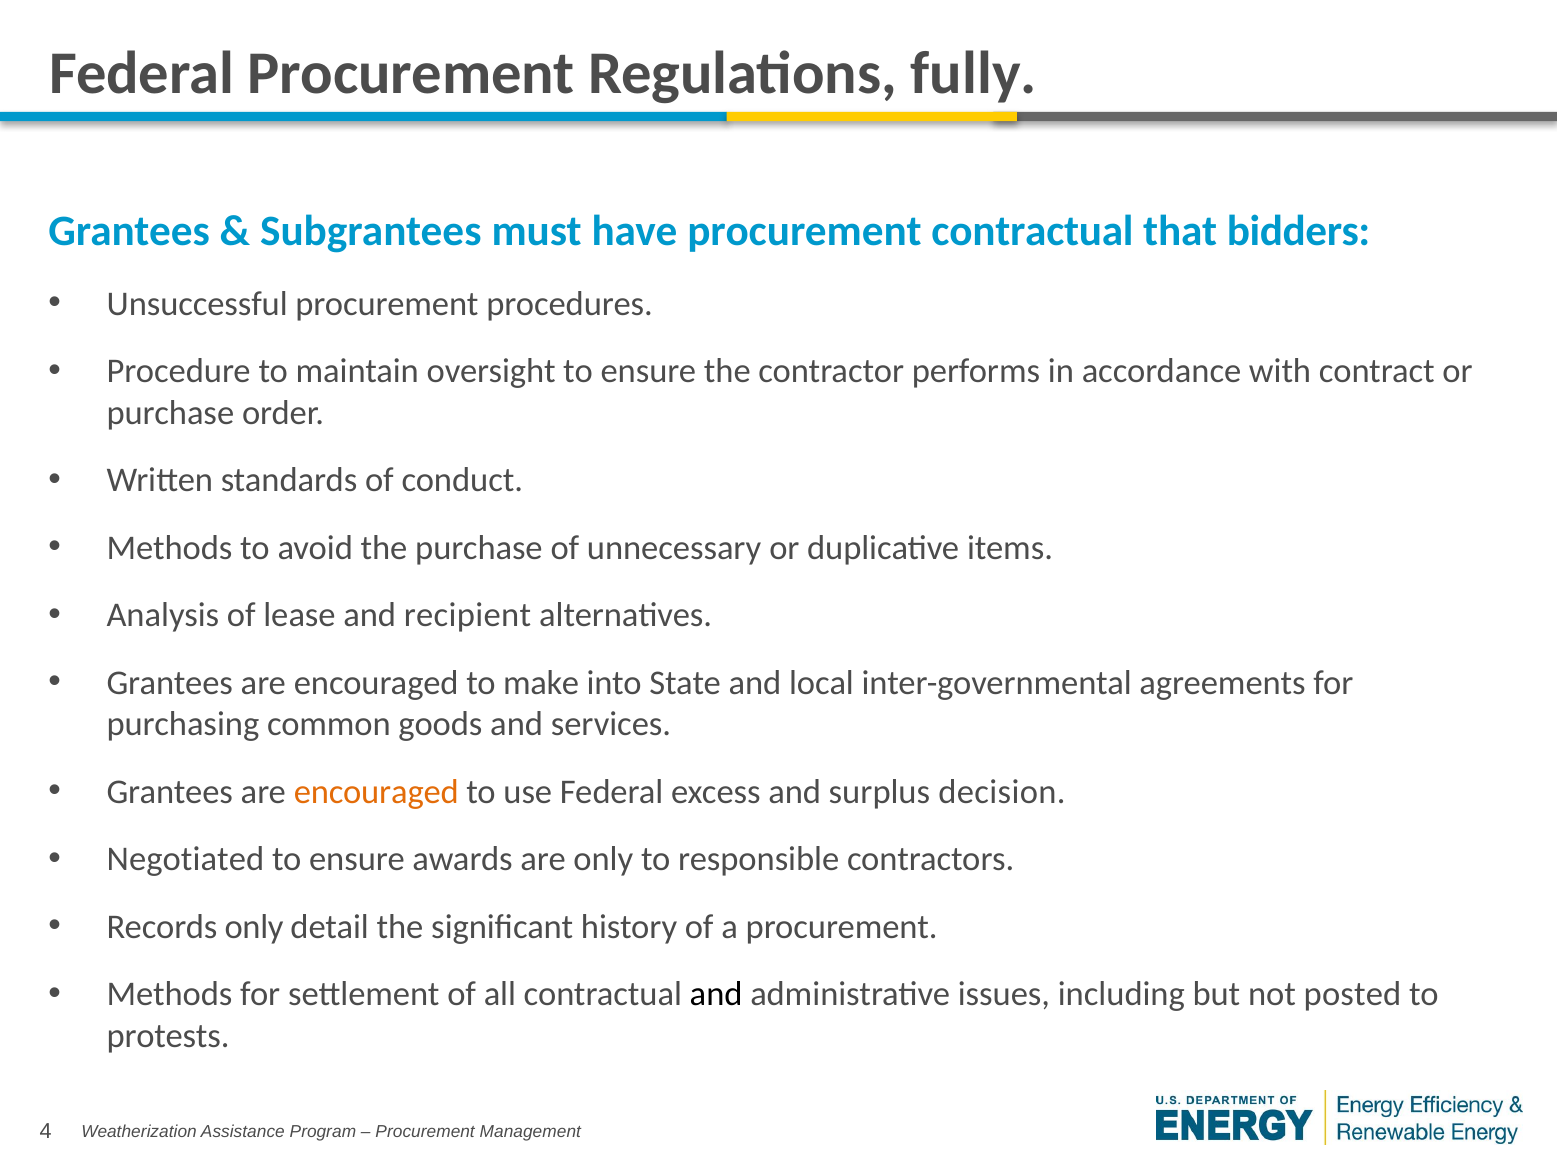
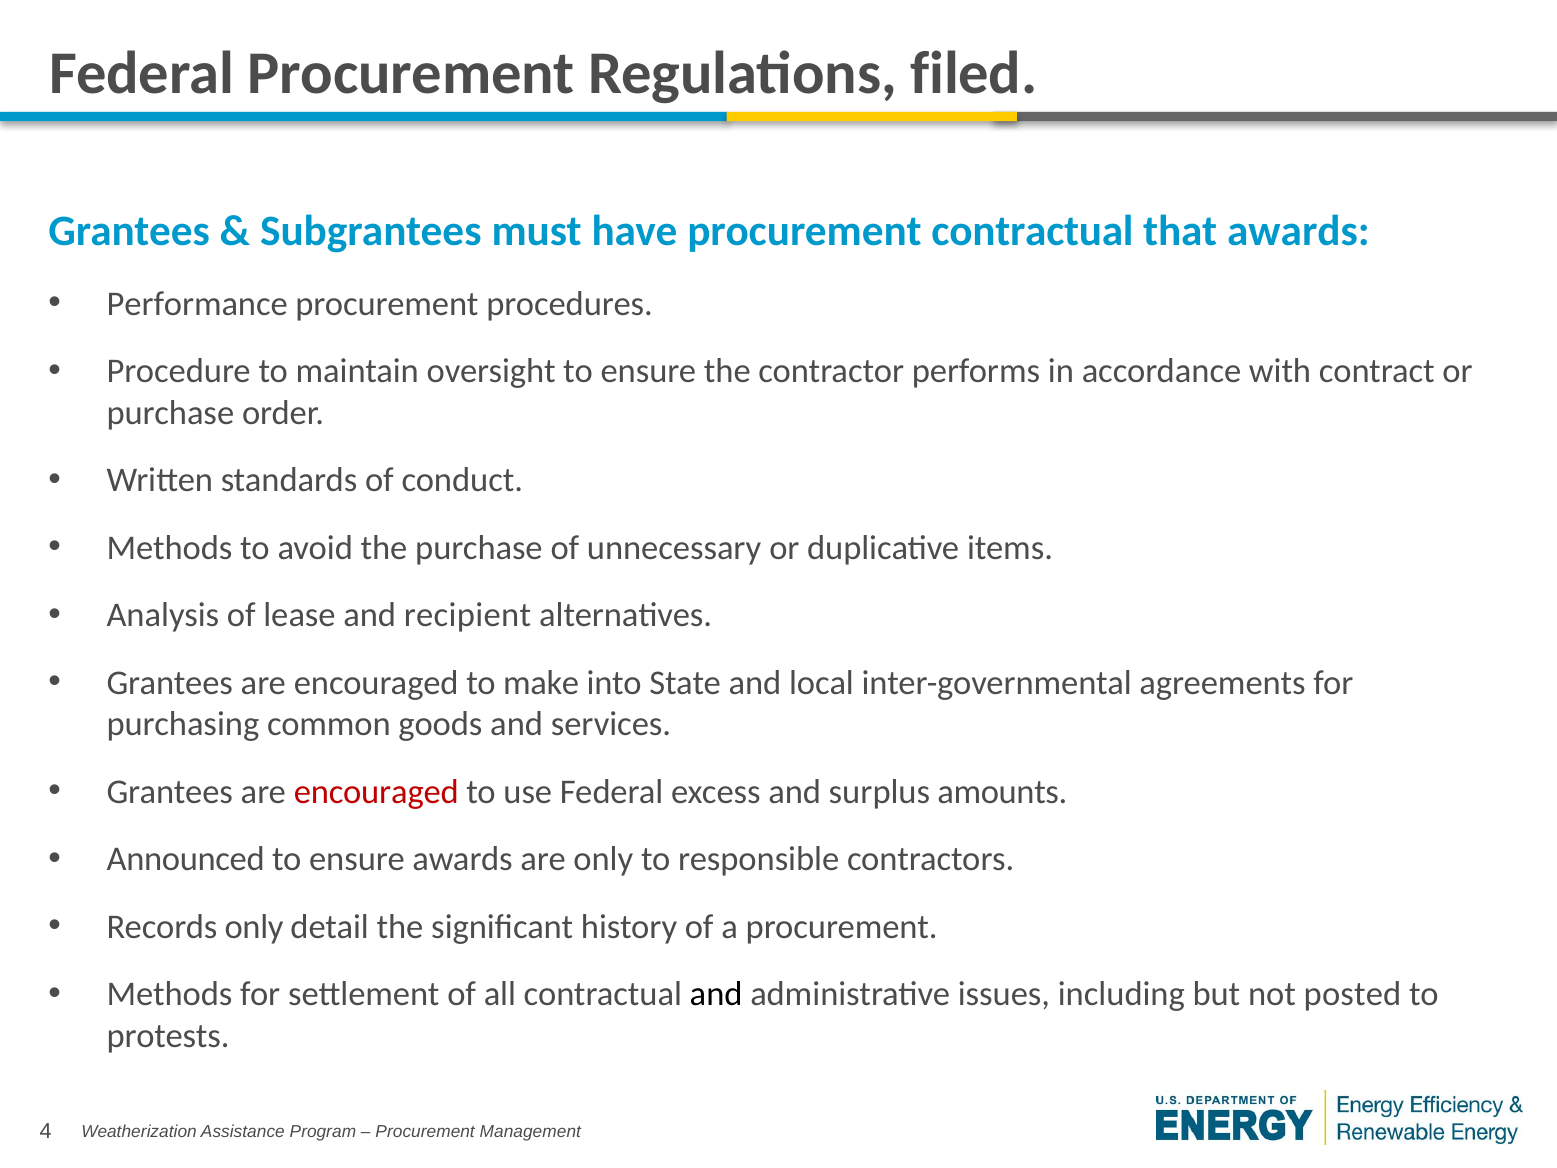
fully: fully -> filed
that bidders: bidders -> awards
Unsuccessful: Unsuccessful -> Performance
encouraged at (376, 792) colour: orange -> red
decision: decision -> amounts
Negotiated: Negotiated -> Announced
